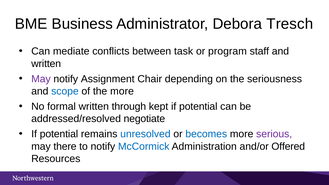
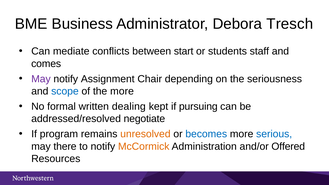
task: task -> start
program: program -> students
written at (46, 64): written -> comes
through: through -> dealing
kept if potential: potential -> pursuing
potential at (59, 134): potential -> program
unresolved colour: blue -> orange
serious colour: purple -> blue
McCormick colour: blue -> orange
